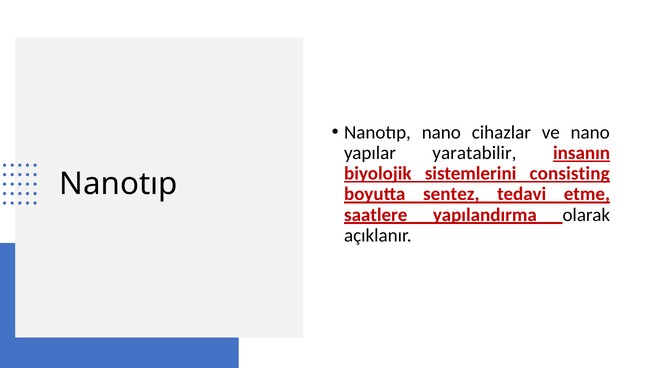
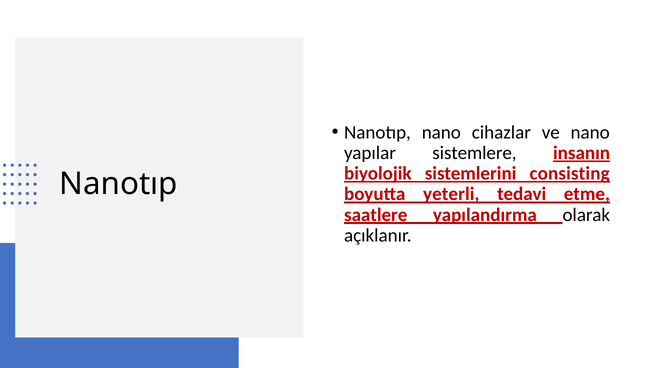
yaratabilir: yaratabilir -> sistemlere
sentez: sentez -> yeterli
